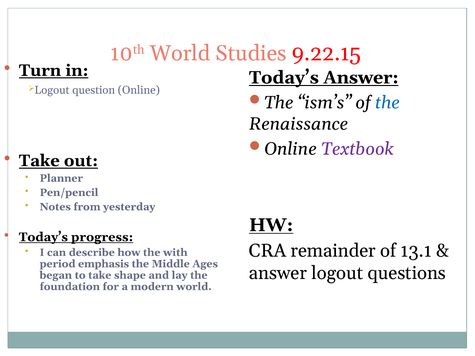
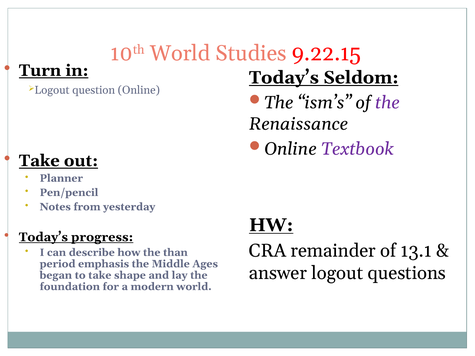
Today’s Answer: Answer -> Seldom
the at (388, 103) colour: blue -> purple
with: with -> than
